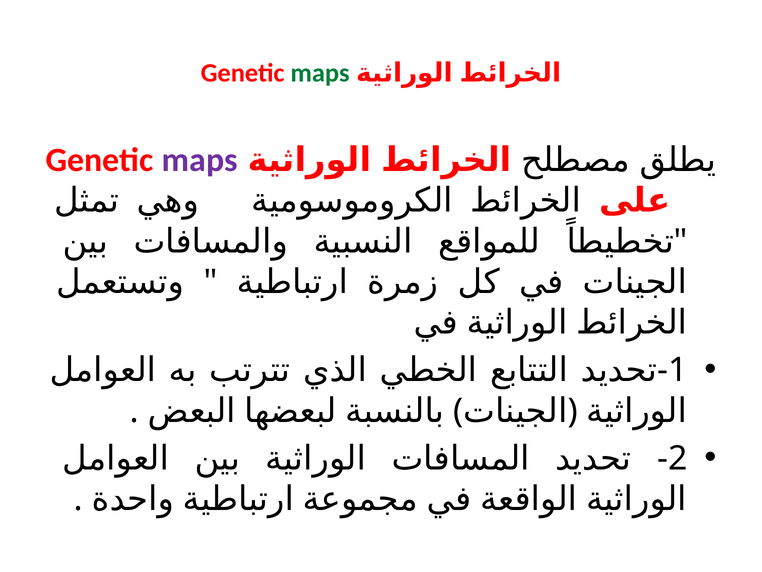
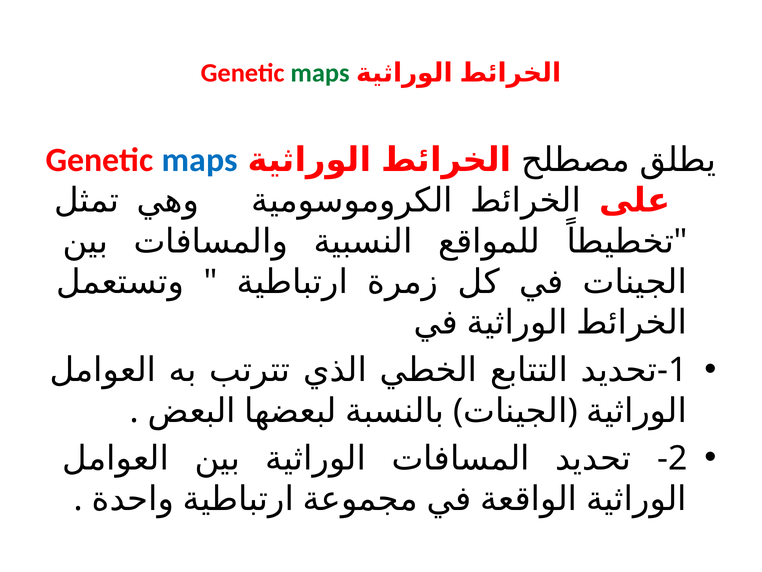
maps at (200, 160) colour: purple -> blue
